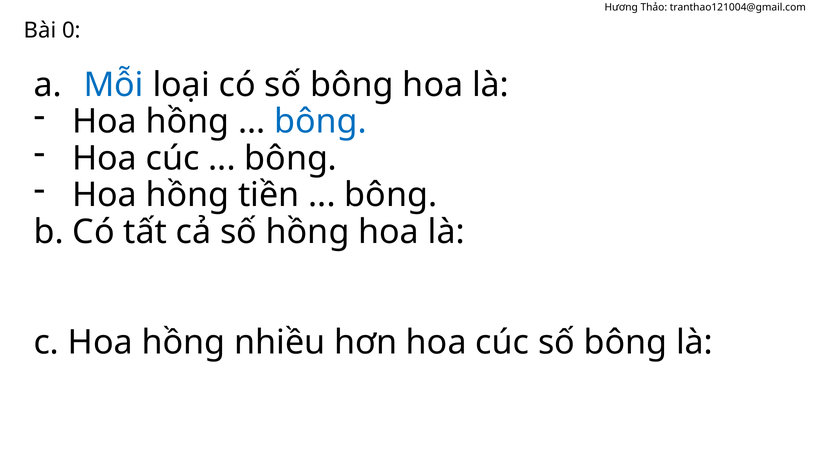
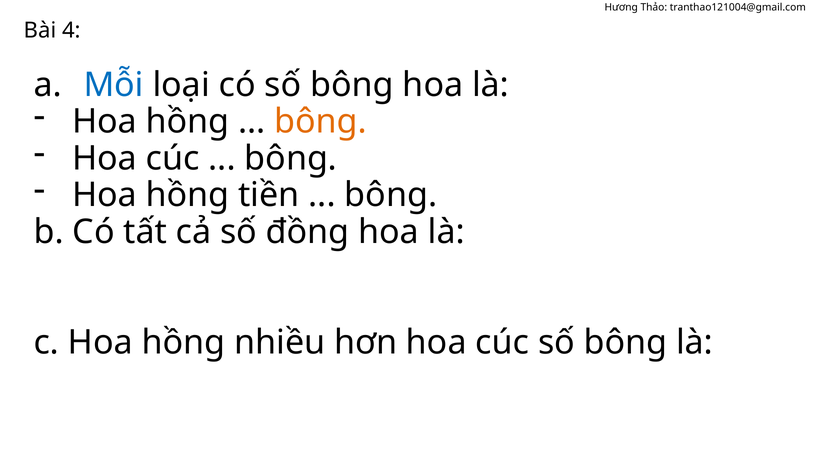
0: 0 -> 4
bông at (321, 122) colour: blue -> orange
số hồng: hồng -> đồng
